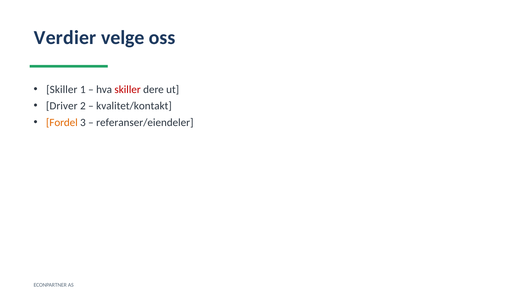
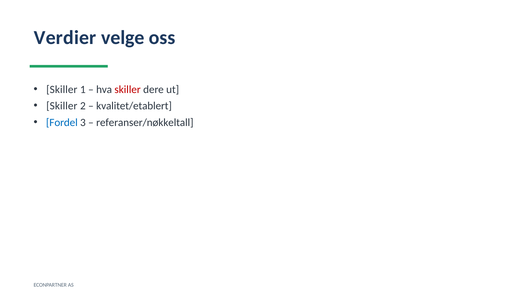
Driver at (62, 106): Driver -> Skiller
kvalitet/kontakt: kvalitet/kontakt -> kvalitet/etablert
Fordel colour: orange -> blue
referanser/eiendeler: referanser/eiendeler -> referanser/nøkkeltall
